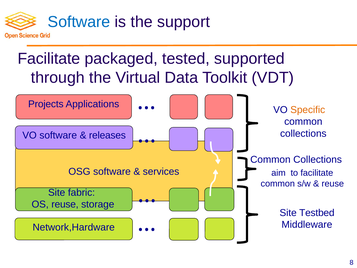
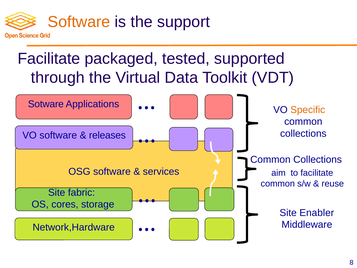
Software at (79, 22) colour: blue -> orange
Projects: Projects -> Sotware
OS reuse: reuse -> cores
Testbed: Testbed -> Enabler
